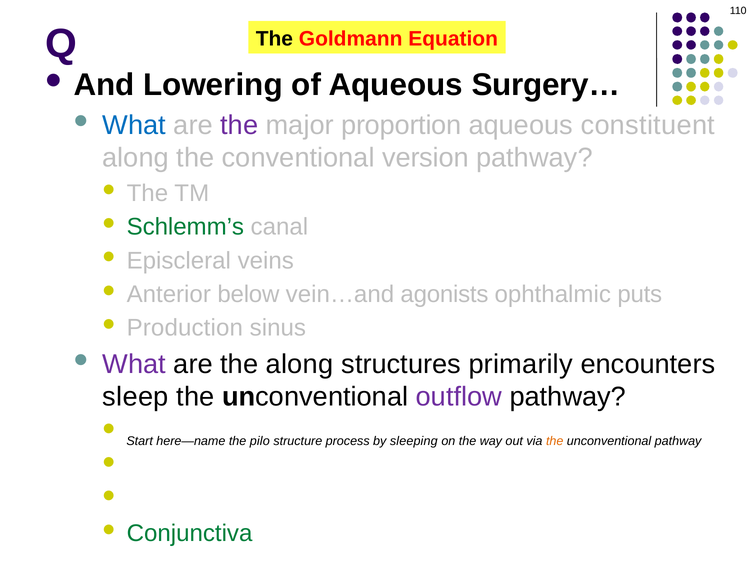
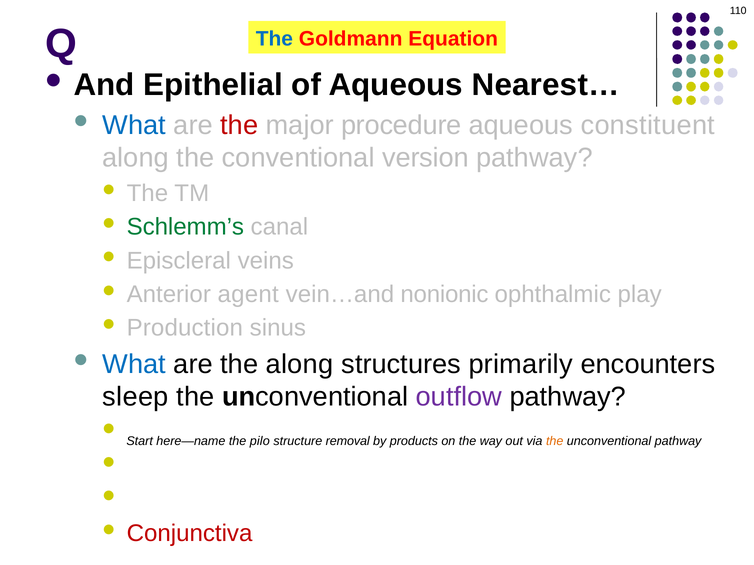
The at (274, 39) colour: black -> blue
Lowering: Lowering -> Epithelial
Surgery…: Surgery… -> Nearest…
the at (239, 125) colour: purple -> red
proportion: proportion -> procedure
below: below -> agent
agonists: agonists -> nonionic
puts: puts -> play
What at (134, 365) colour: purple -> blue
process: process -> removal
sleeping: sleeping -> products
Conjunctiva colour: green -> red
